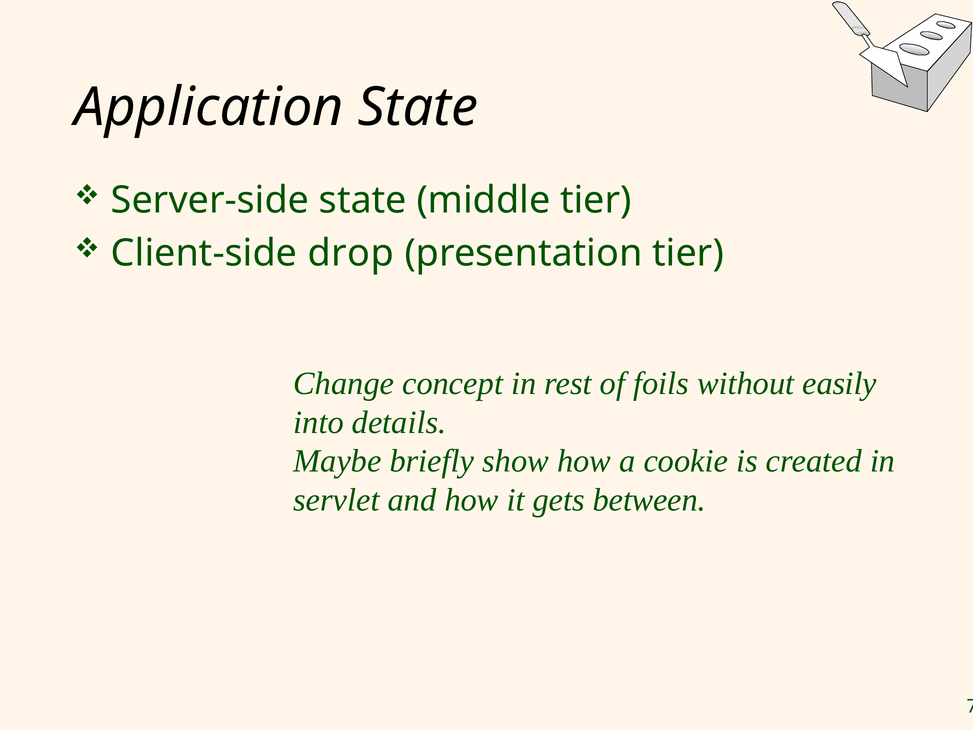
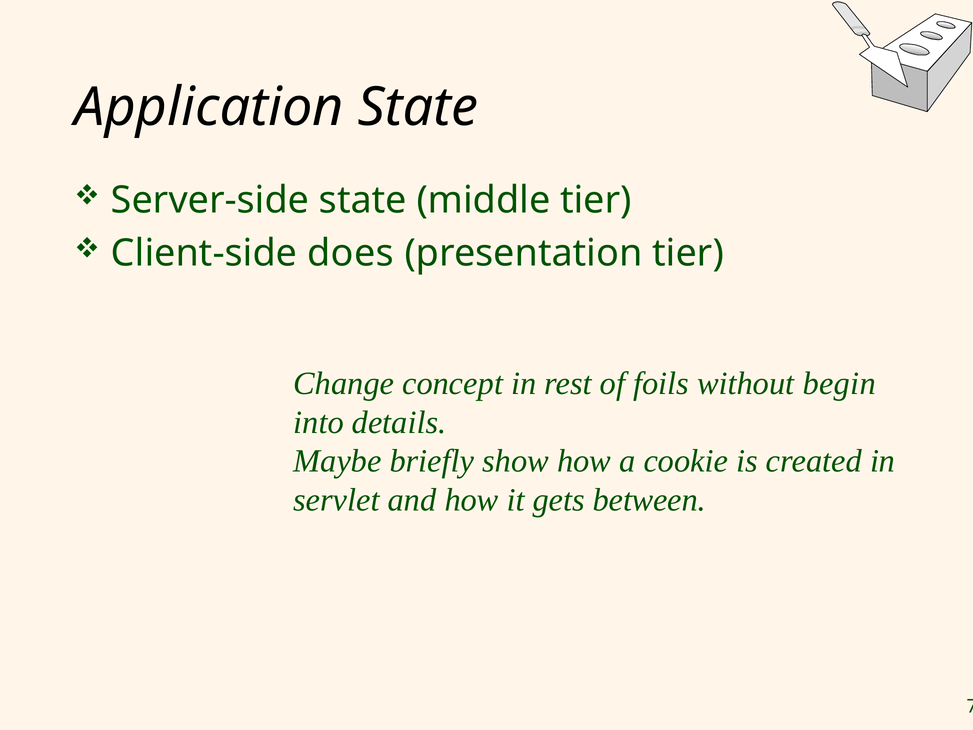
drop: drop -> does
easily: easily -> begin
